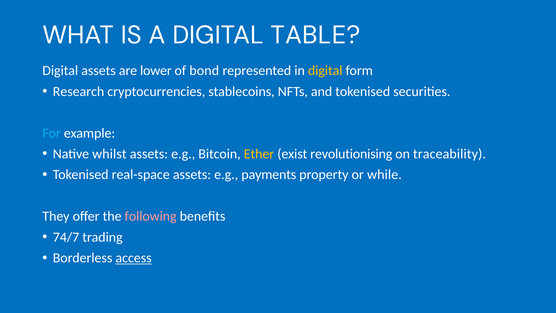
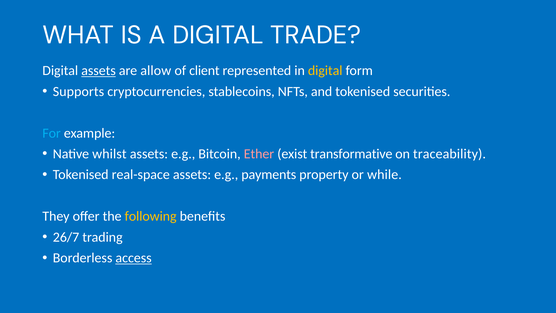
TABLE: TABLE -> TRADE
assets at (99, 71) underline: none -> present
lower: lower -> allow
bond: bond -> client
Research: Research -> Supports
Ether colour: yellow -> pink
revolutionising: revolutionising -> transformative
following colour: pink -> yellow
74/7: 74/7 -> 26/7
